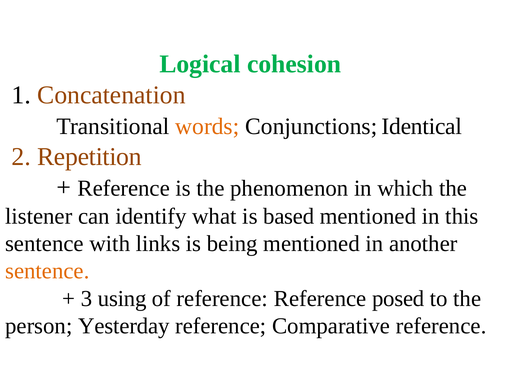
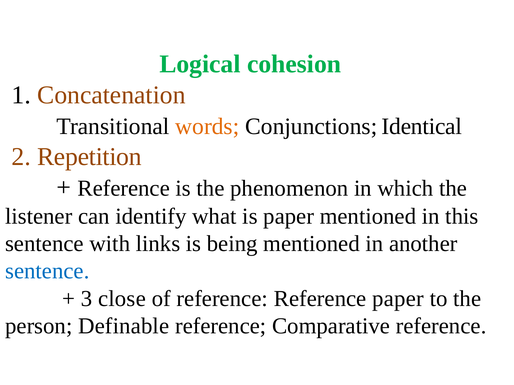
is based: based -> paper
sentence at (47, 271) colour: orange -> blue
using: using -> close
Reference posed: posed -> paper
Yesterday: Yesterday -> Definable
